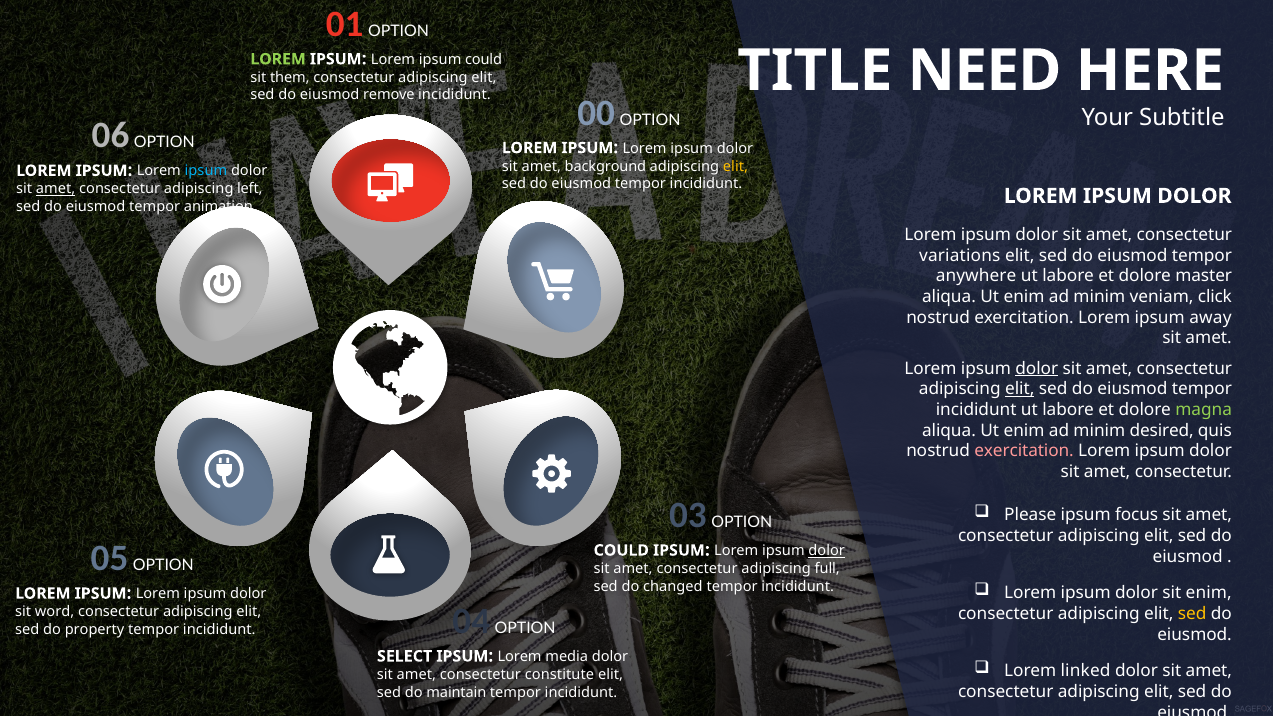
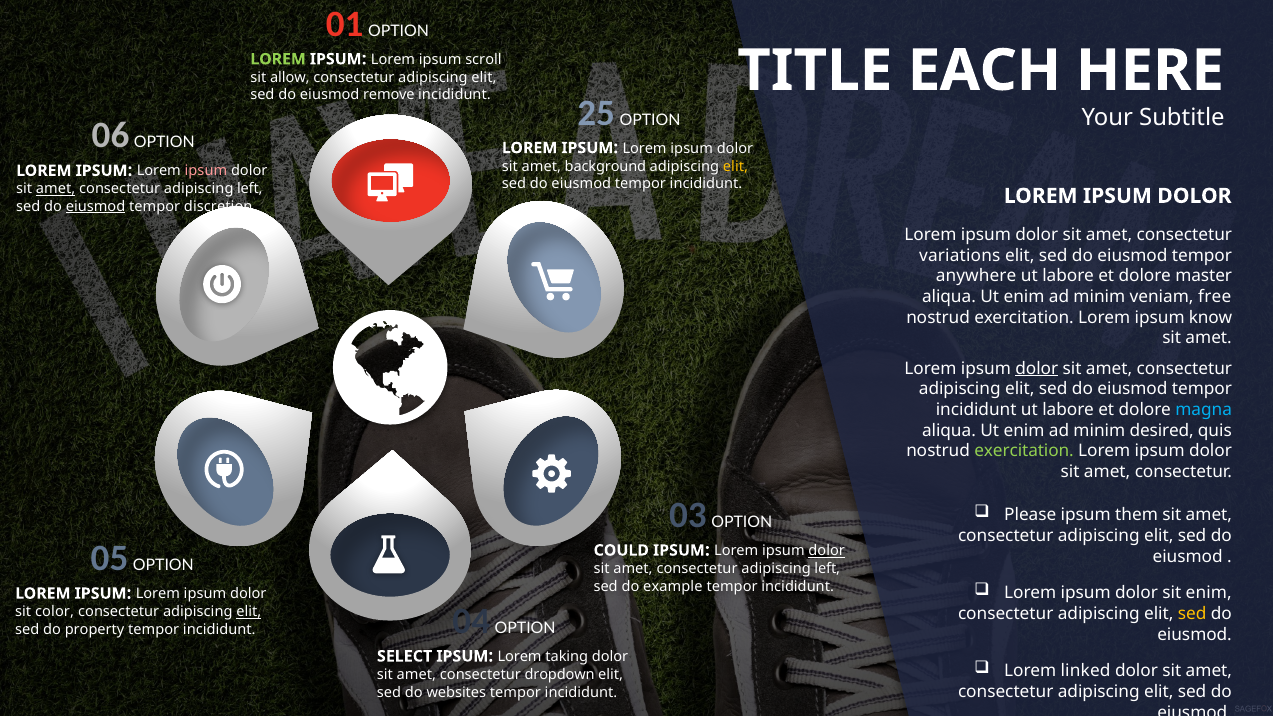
ipsum could: could -> scroll
NEED: NEED -> EACH
them: them -> allow
00: 00 -> 25
ipsum at (206, 171) colour: light blue -> pink
eiusmod at (96, 207) underline: none -> present
animation: animation -> discretion
click: click -> free
away: away -> know
elit at (1020, 389) underline: present -> none
magna colour: light green -> light blue
exercitation at (1024, 451) colour: pink -> light green
focus: focus -> them
full at (827, 569): full -> left
changed: changed -> example
word: word -> color
elit at (249, 612) underline: none -> present
media: media -> taking
constitute: constitute -> dropdown
maintain: maintain -> websites
